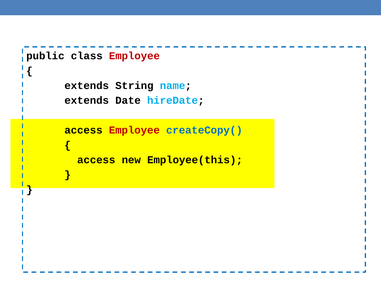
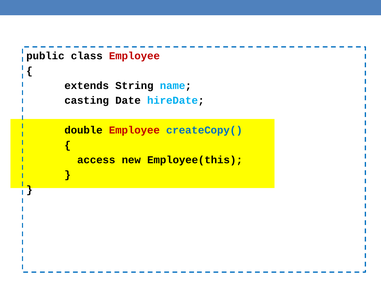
extends at (87, 100): extends -> casting
access at (83, 130): access -> double
